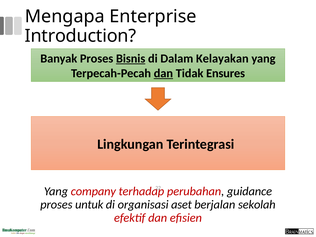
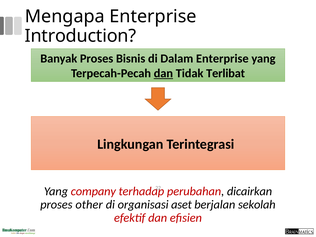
Bisnis underline: present -> none
Dalam Kelayakan: Kelayakan -> Enterprise
Ensures: Ensures -> Terlibat
guidance: guidance -> dicairkan
untuk: untuk -> other
